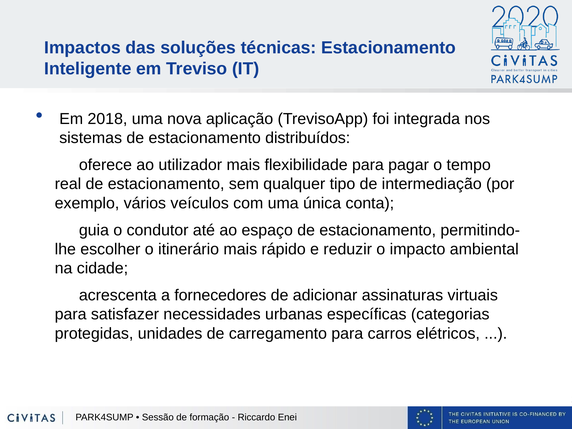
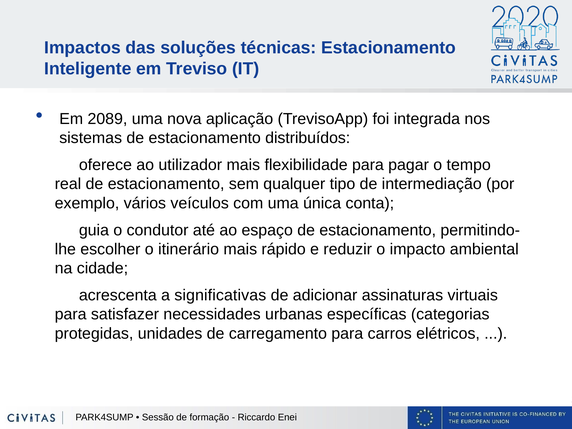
2018: 2018 -> 2089
fornecedores: fornecedores -> significativas
